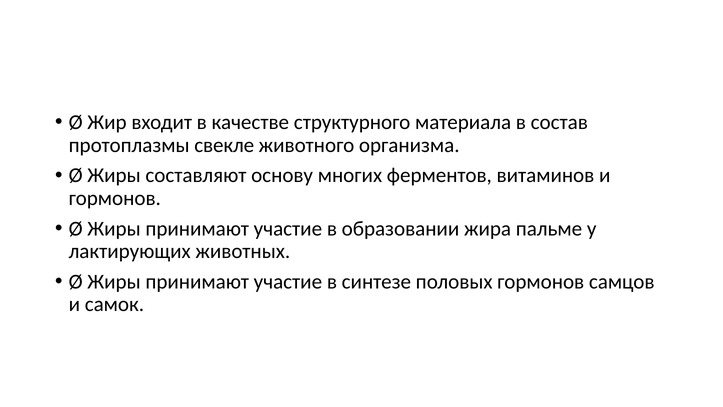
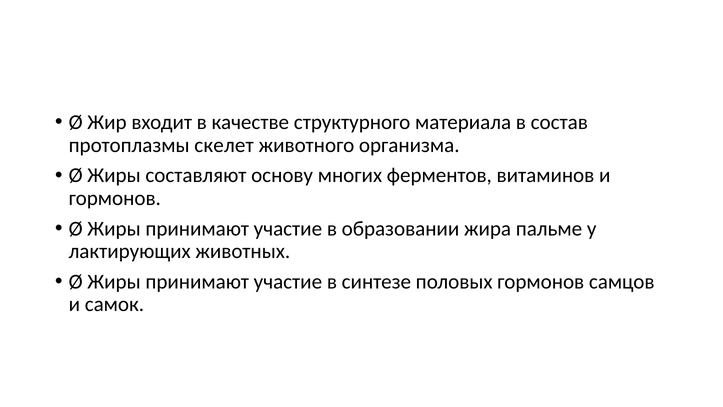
свекле: свекле -> скелет
